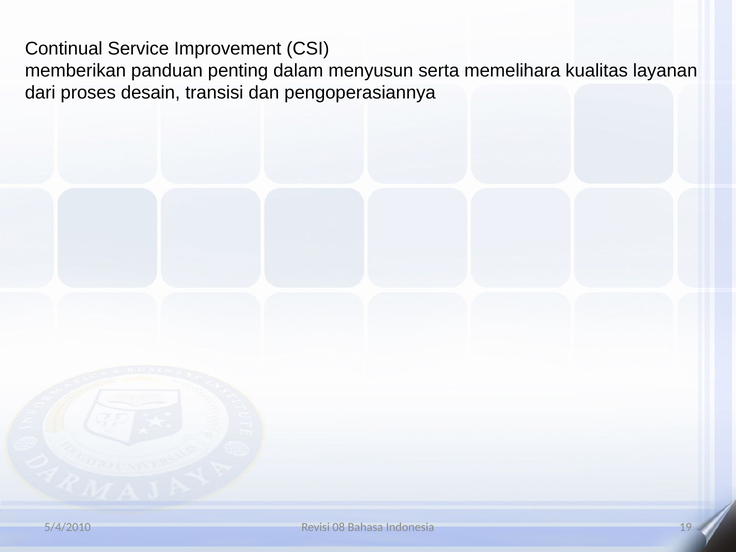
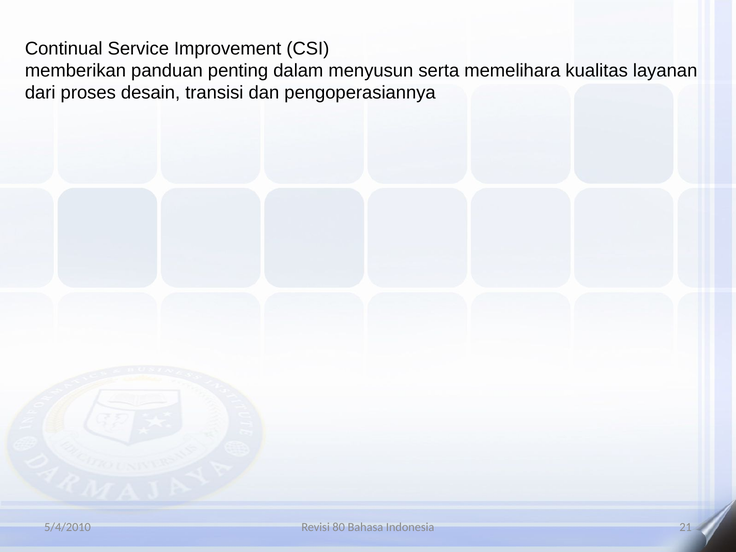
08: 08 -> 80
19: 19 -> 21
